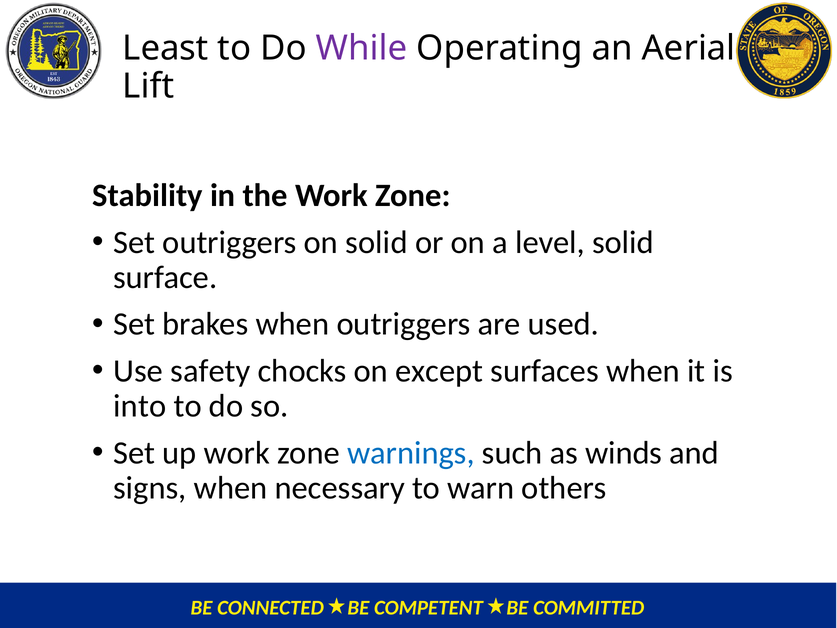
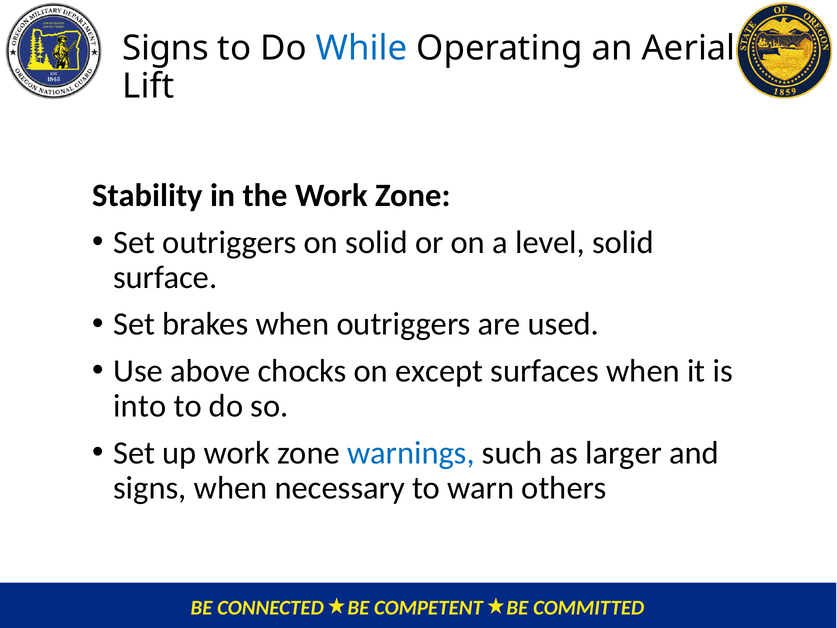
Least at (165, 48): Least -> Signs
While colour: purple -> blue
safety: safety -> above
winds: winds -> larger
